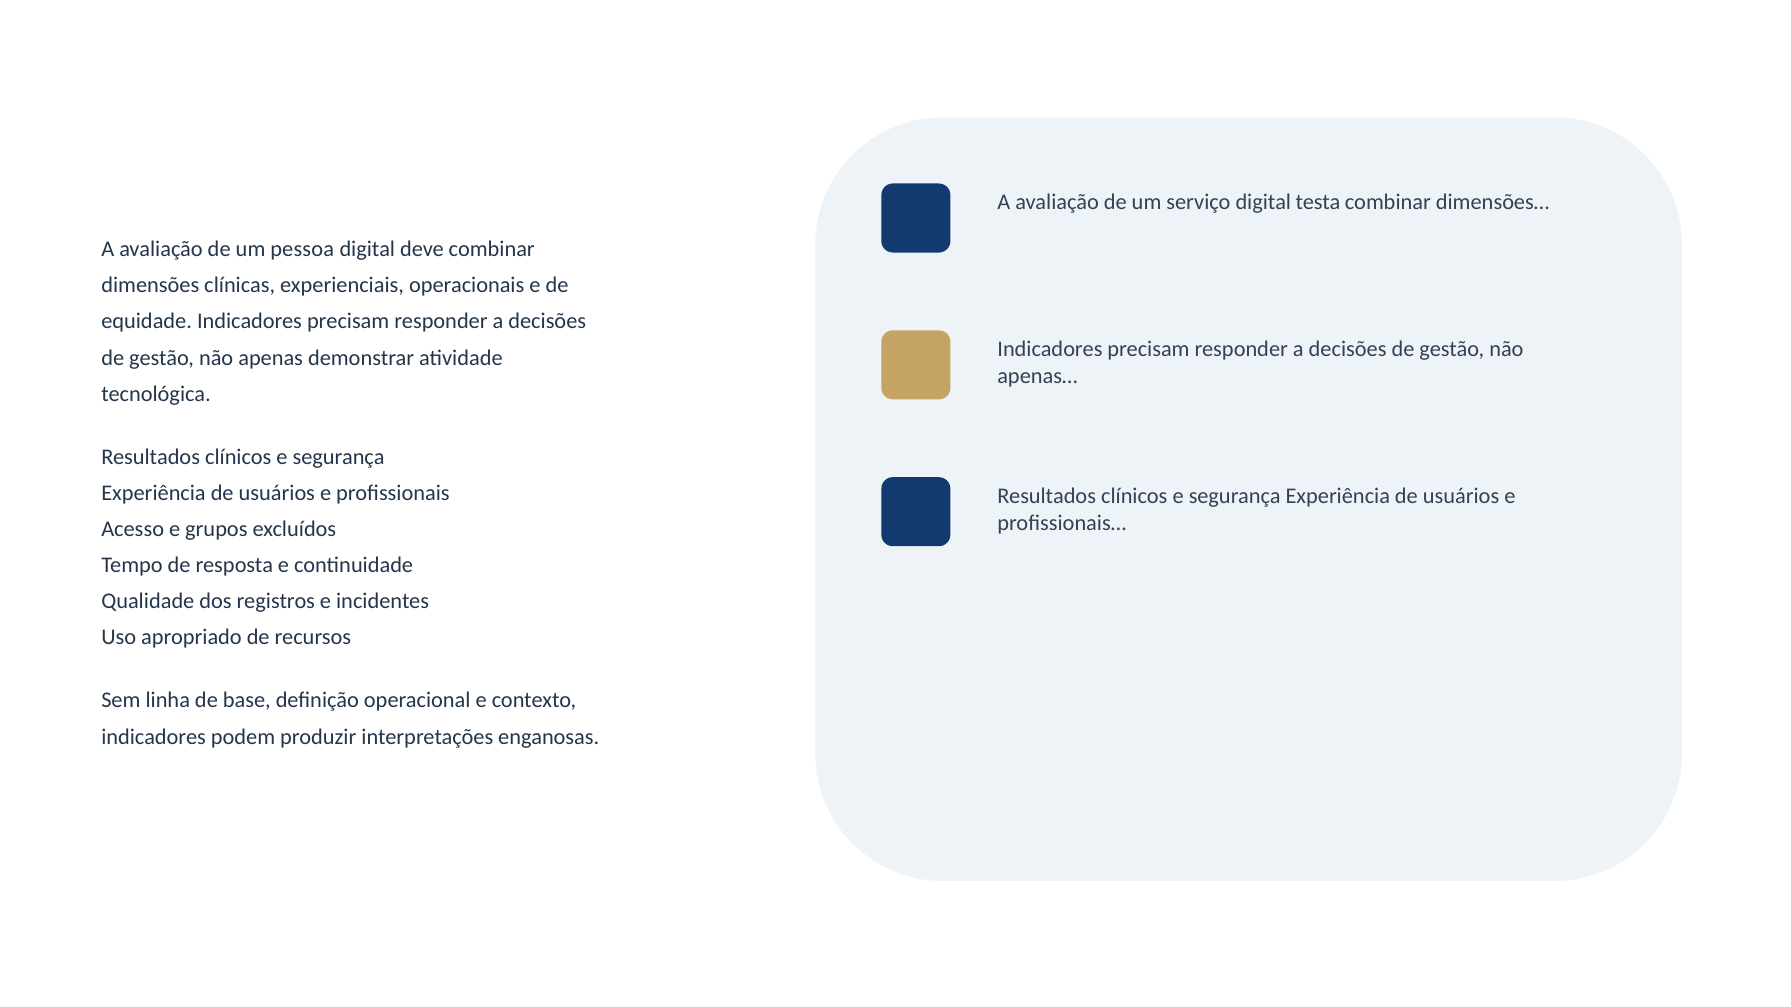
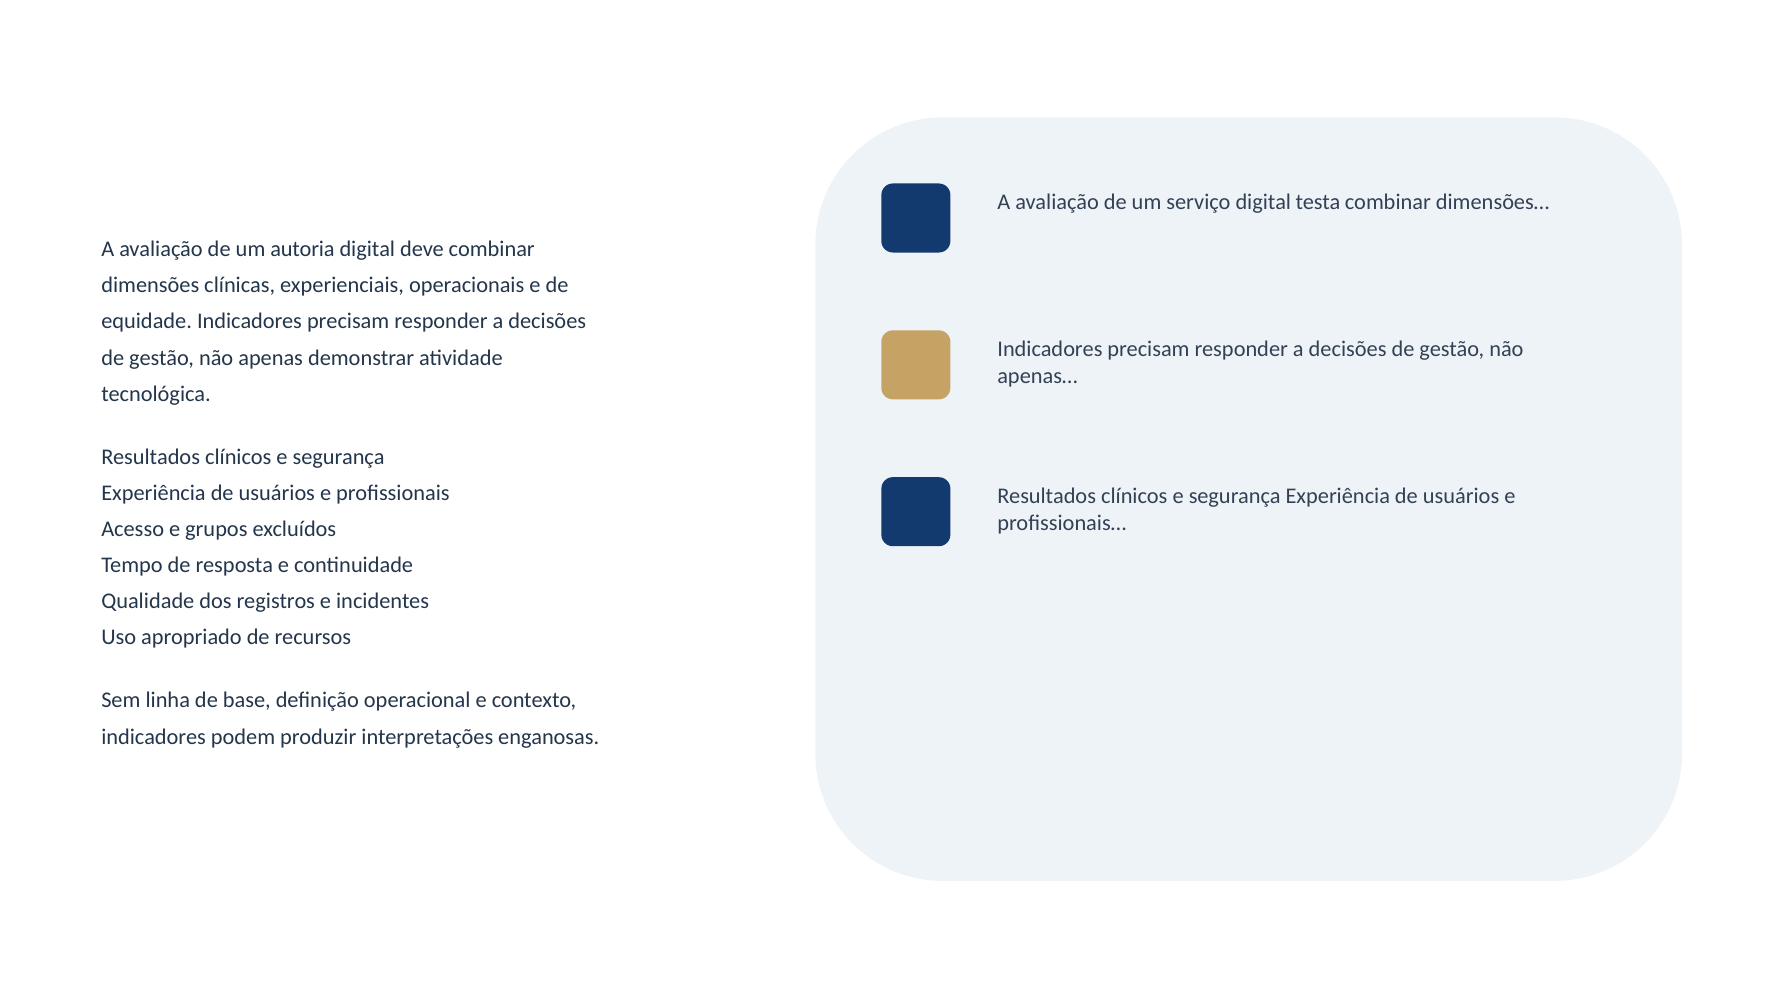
pessoa: pessoa -> autoria
